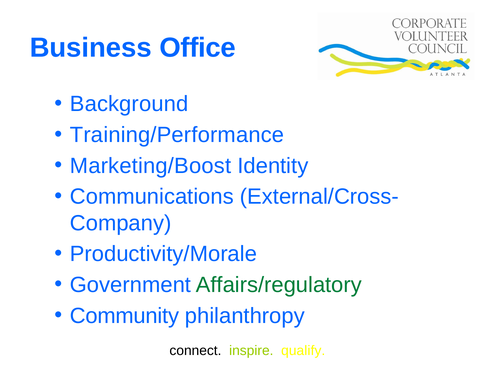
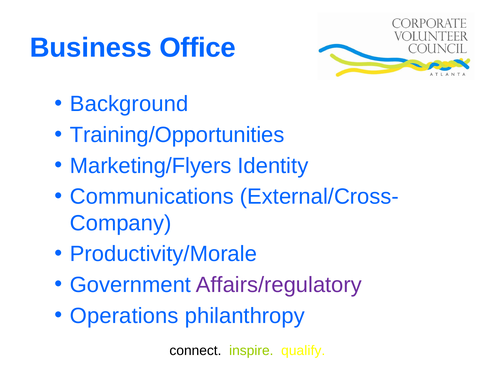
Training/Performance: Training/Performance -> Training/Opportunities
Marketing/Boost: Marketing/Boost -> Marketing/Flyers
Affairs/regulatory colour: green -> purple
Community: Community -> Operations
